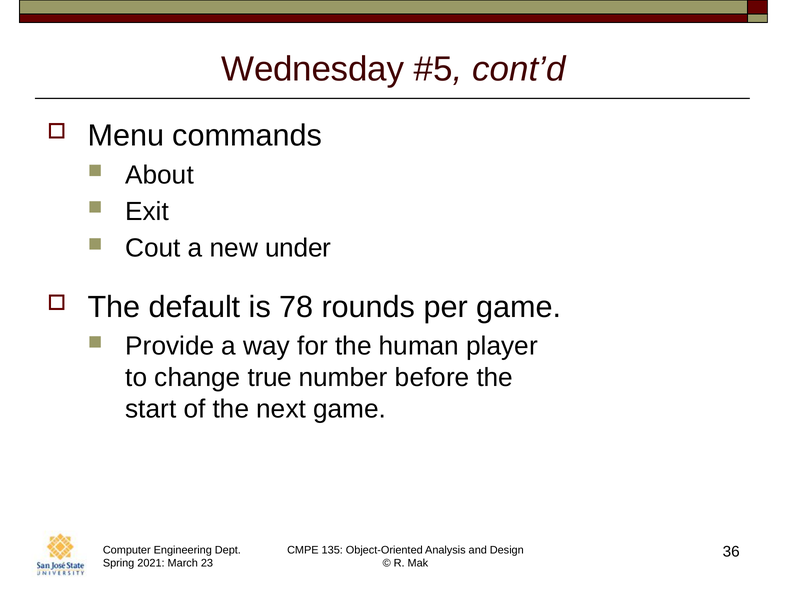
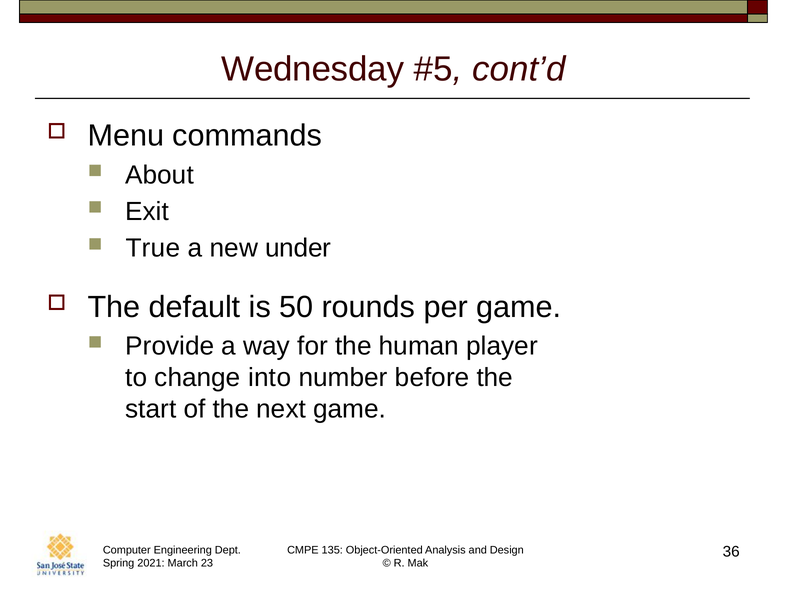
Cout: Cout -> True
78: 78 -> 50
true: true -> into
